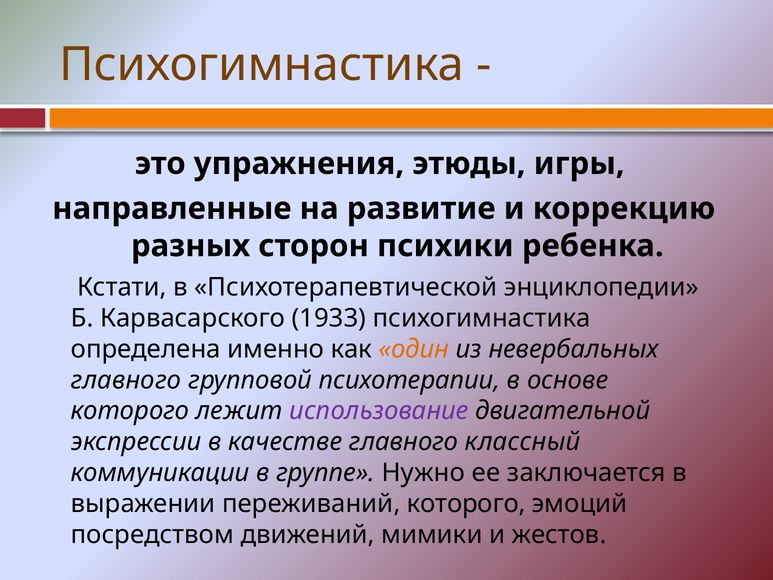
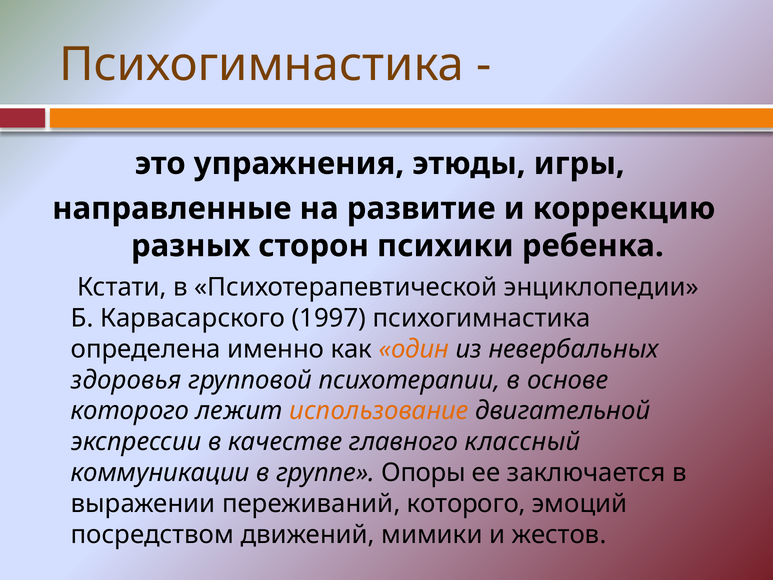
1933: 1933 -> 1997
главного at (126, 380): главного -> здоровья
использование colour: purple -> orange
Нужно: Нужно -> Опоры
